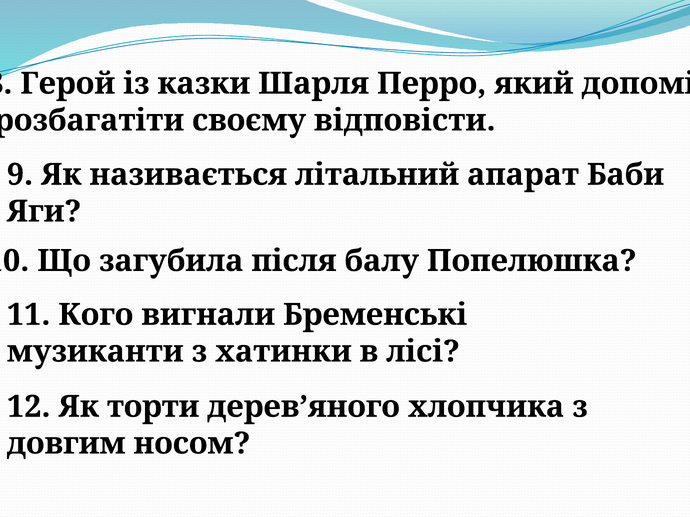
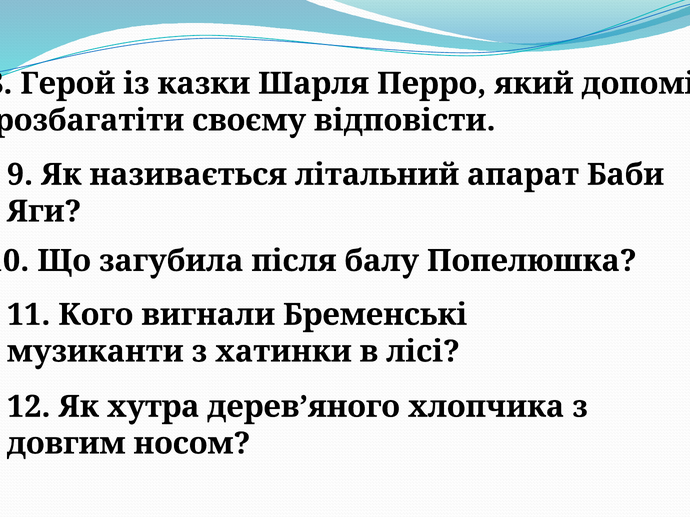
торти: торти -> хутра
